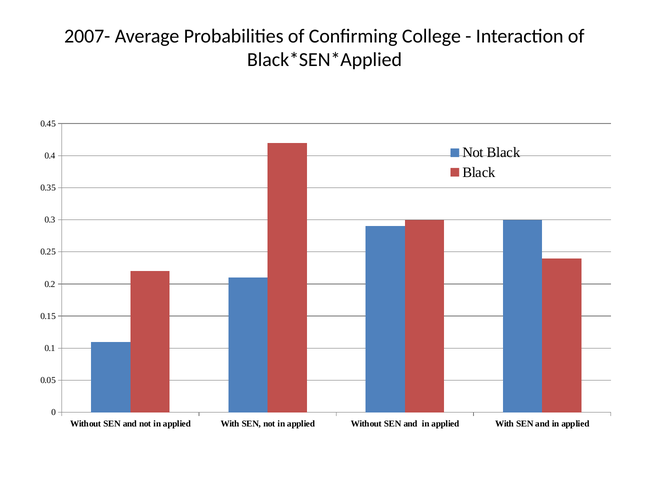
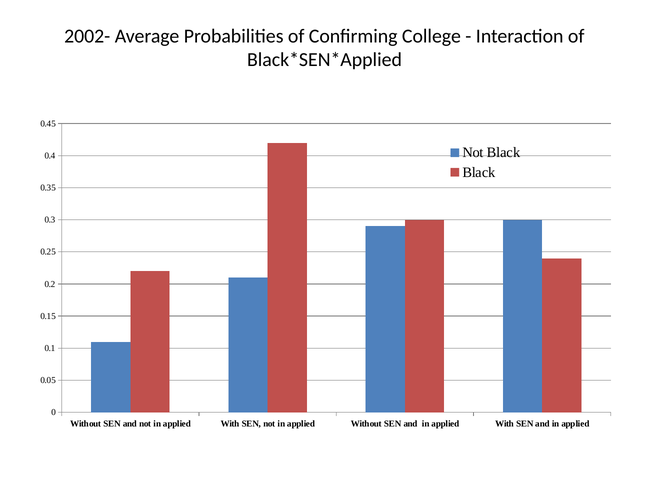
2007-: 2007- -> 2002-
